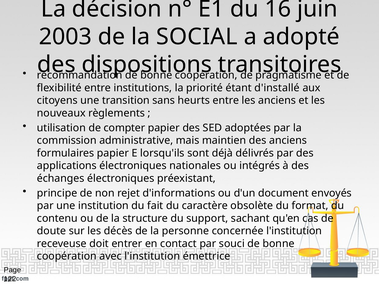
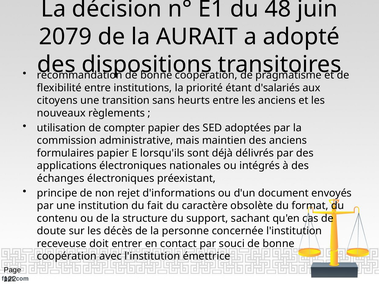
16: 16 -> 48
2003: 2003 -> 2079
SOCIAL: SOCIAL -> AURAIT
d'installé: d'installé -> d'salariés
